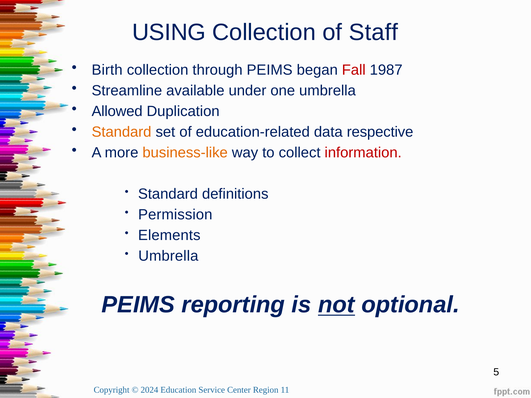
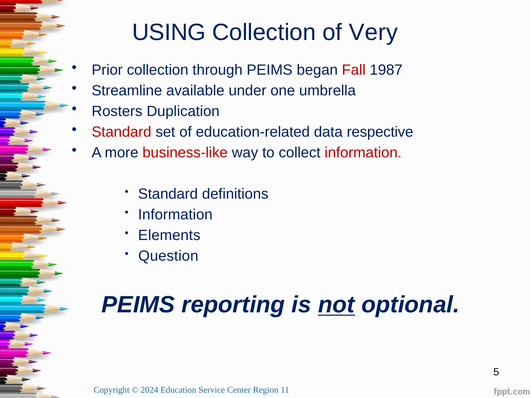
Staff: Staff -> Very
Birth: Birth -> Prior
Allowed: Allowed -> Rosters
Standard at (122, 132) colour: orange -> red
business-like colour: orange -> red
Permission at (175, 215): Permission -> Information
Umbrella at (168, 256): Umbrella -> Question
